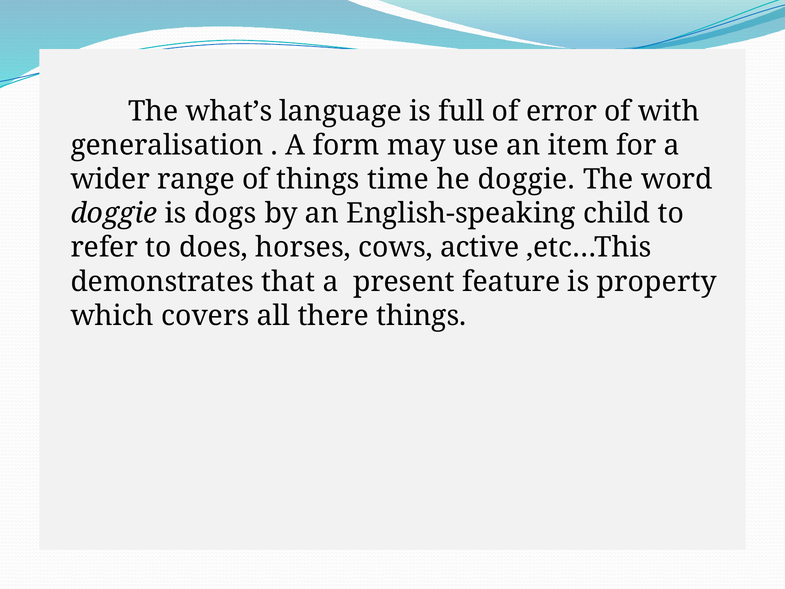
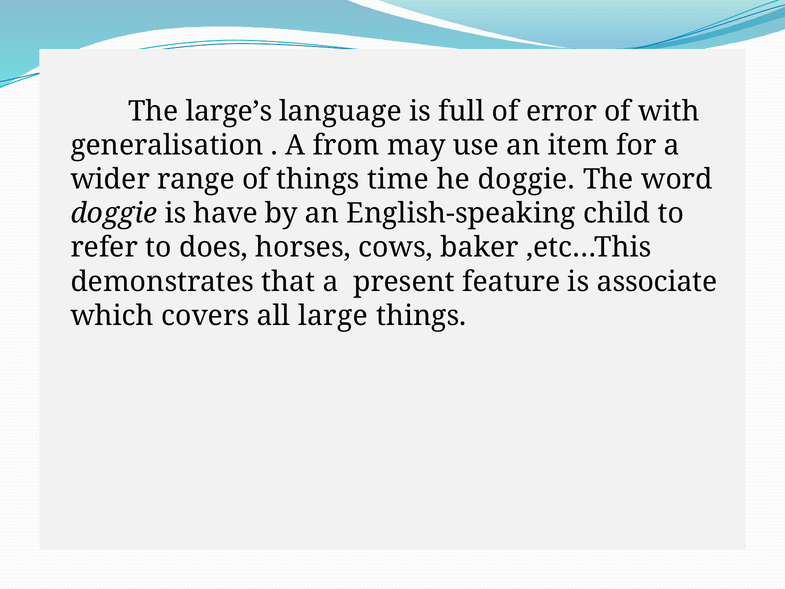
what’s: what’s -> large’s
form: form -> from
dogs: dogs -> have
active: active -> baker
property: property -> associate
there: there -> large
